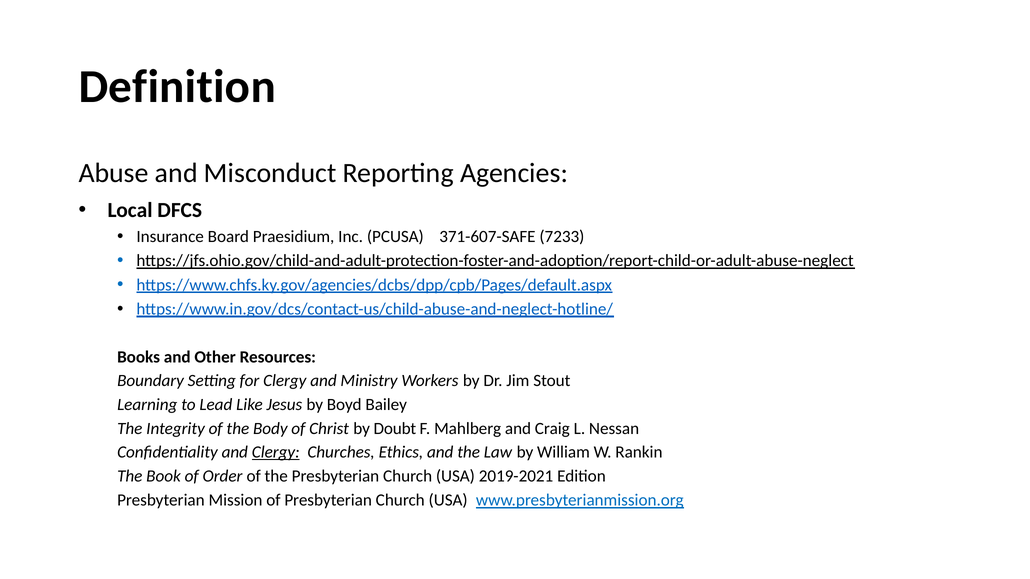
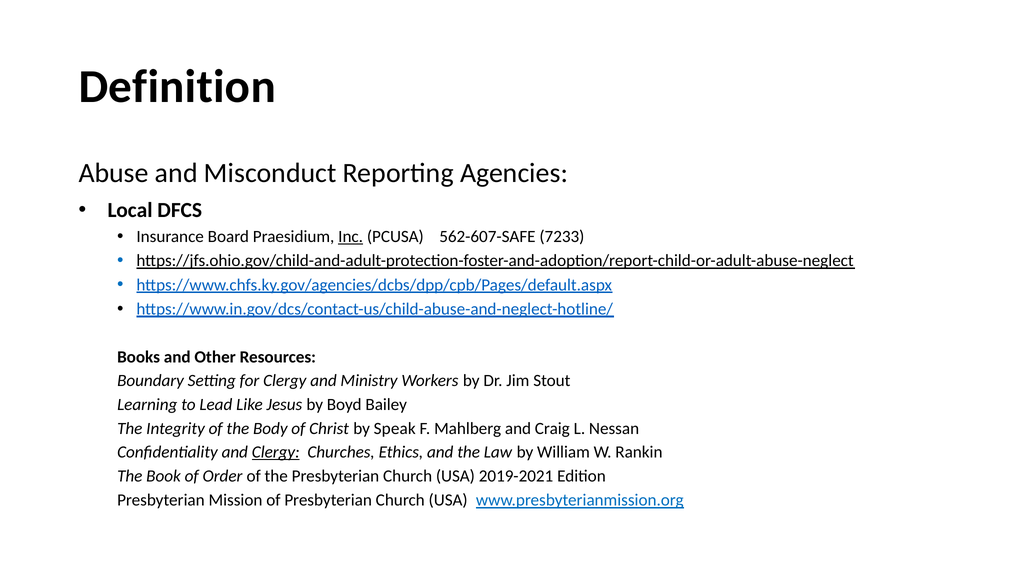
Inc underline: none -> present
371-607-SAFE: 371-607-SAFE -> 562-607-SAFE
Doubt: Doubt -> Speak
